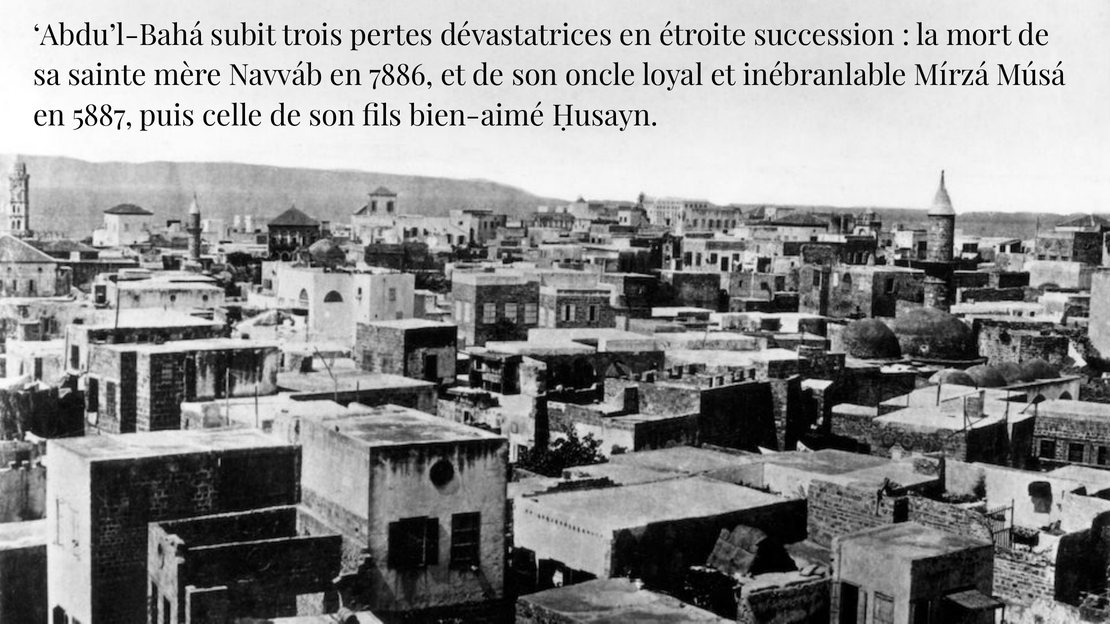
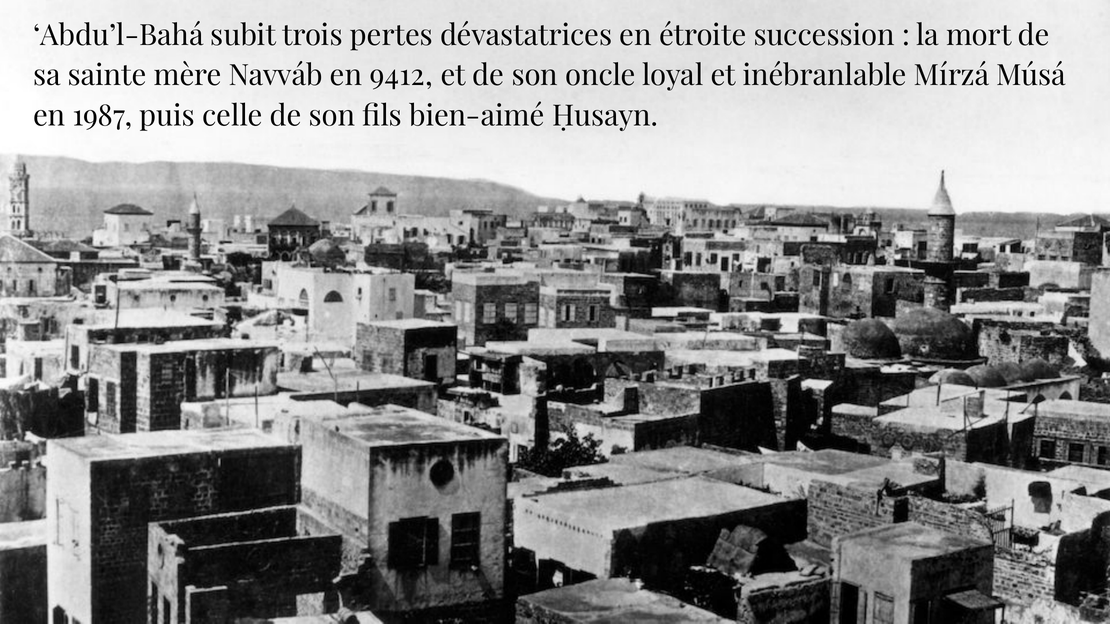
7886: 7886 -> 9412
5887: 5887 -> 1987
